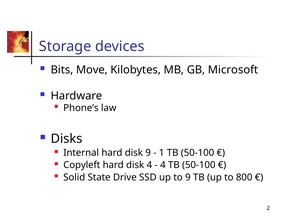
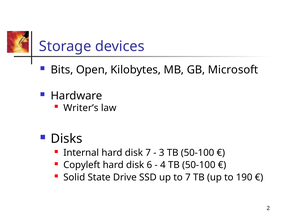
Move: Move -> Open
Phone’s: Phone’s -> Writer’s
disk 9: 9 -> 7
1: 1 -> 3
disk 4: 4 -> 6
to 9: 9 -> 7
800: 800 -> 190
